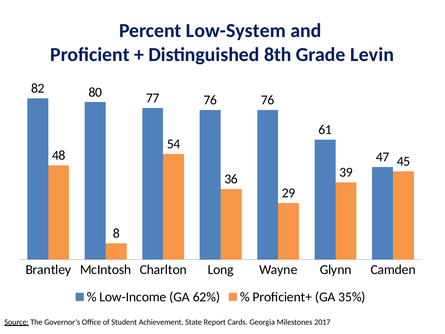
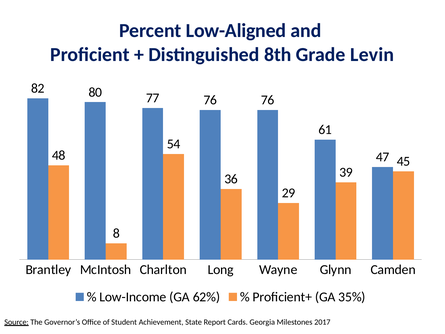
Low-System: Low-System -> Low-Aligned
